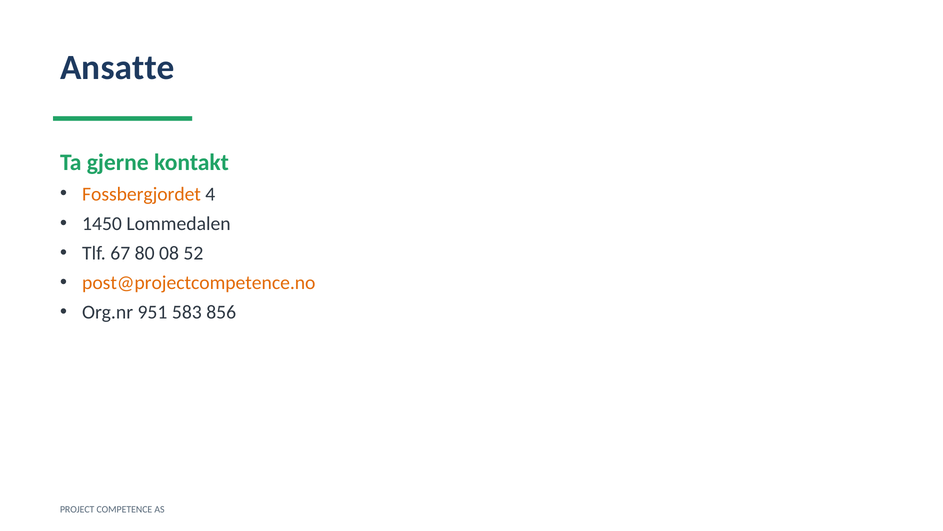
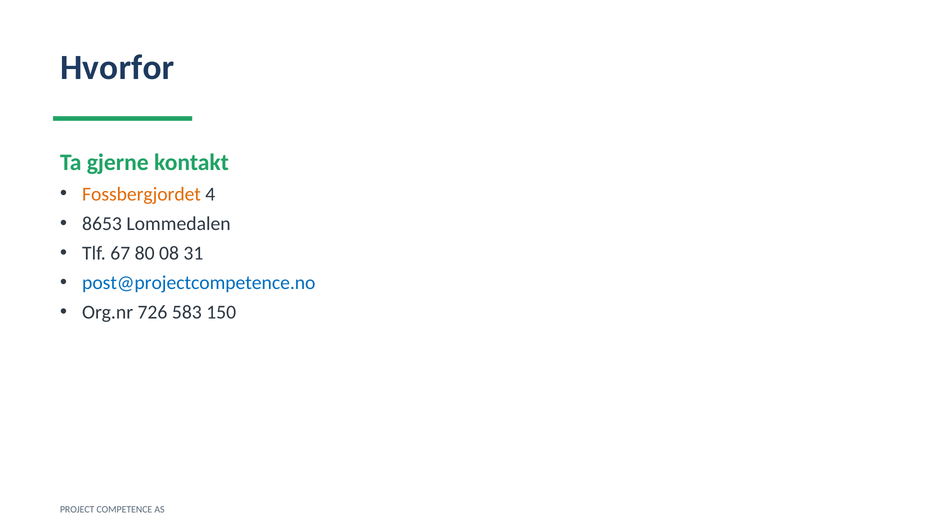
Ansatte: Ansatte -> Hvorfor
1450: 1450 -> 8653
52: 52 -> 31
post@projectcompetence.no colour: orange -> blue
951: 951 -> 726
856: 856 -> 150
